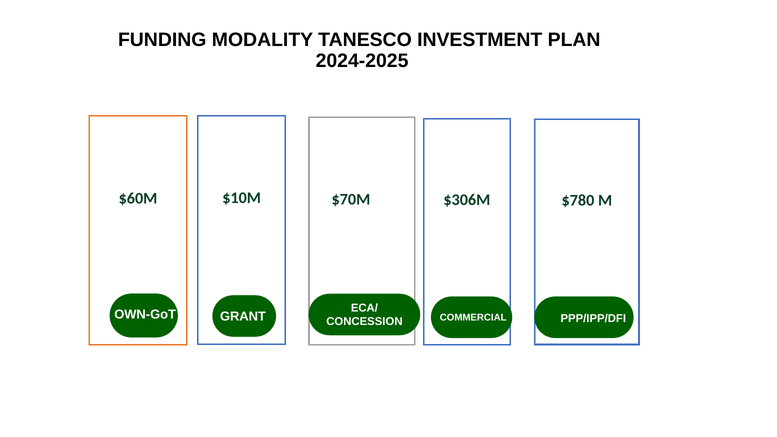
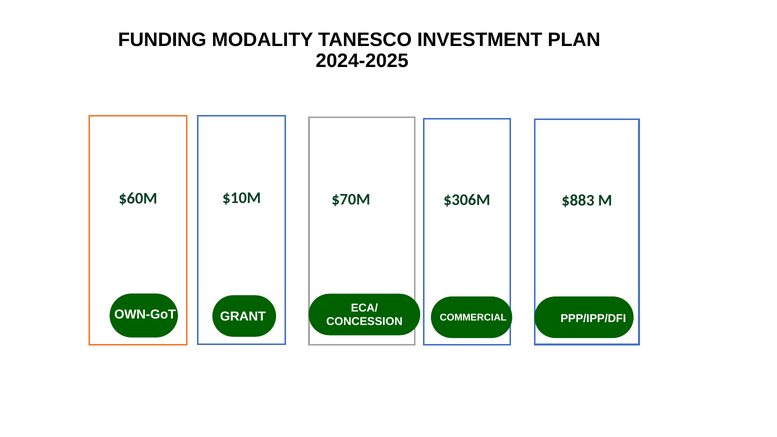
$780: $780 -> $883
